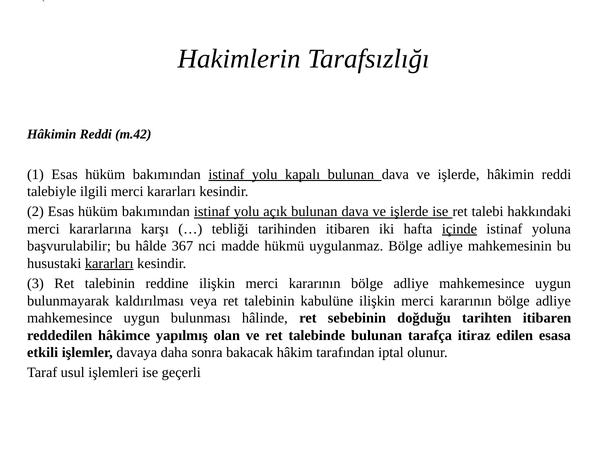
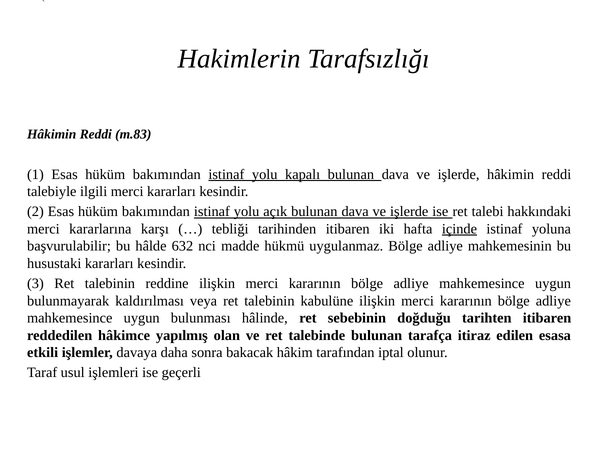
m.42: m.42 -> m.83
367: 367 -> 632
kararları at (109, 263) underline: present -> none
